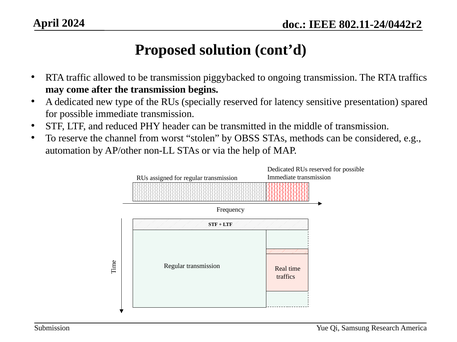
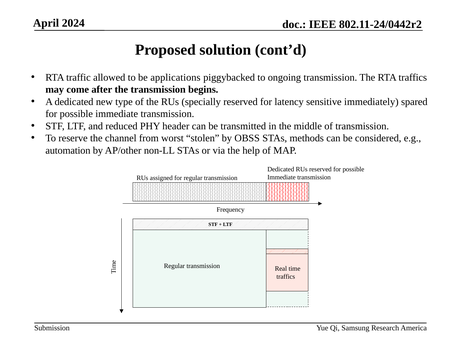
be transmission: transmission -> applications
presentation: presentation -> immediately
